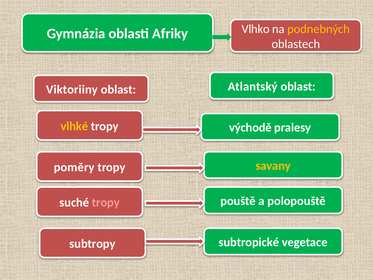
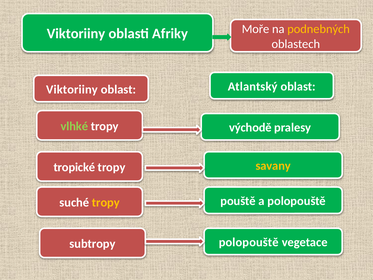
Vlhko: Vlhko -> Moře
Gymnázia at (76, 34): Gymnázia -> Viktoriiny
vlhké colour: yellow -> light green
poměry: poměry -> tropické
tropy at (106, 202) colour: pink -> yellow
subtropické at (249, 242): subtropické -> polopouště
